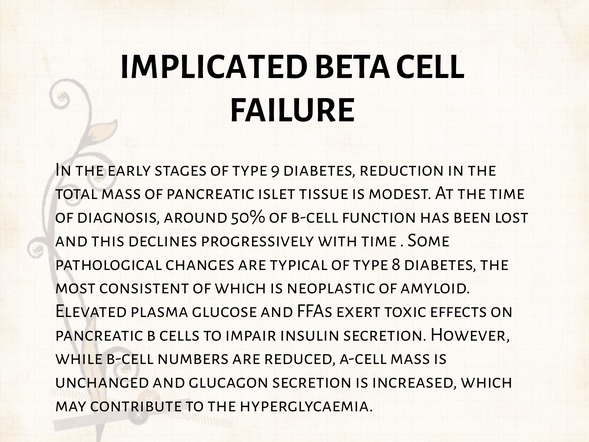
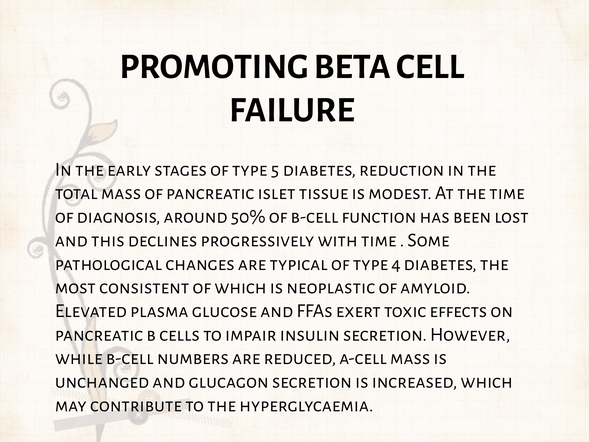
IMPLICATED: IMPLICATED -> PROMOTING
9: 9 -> 5
8: 8 -> 4
